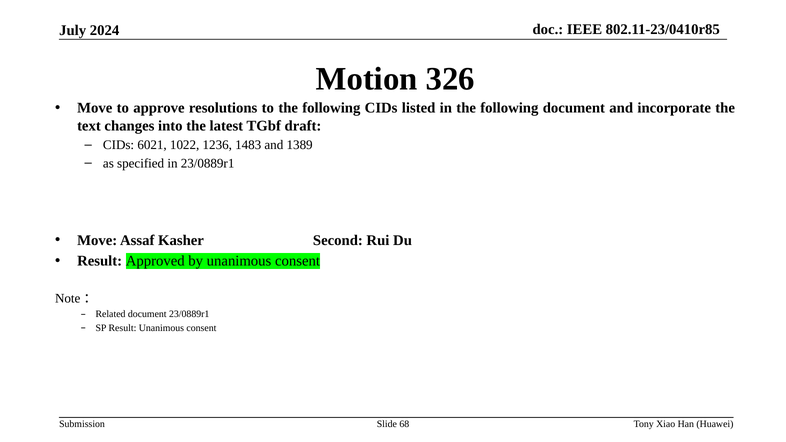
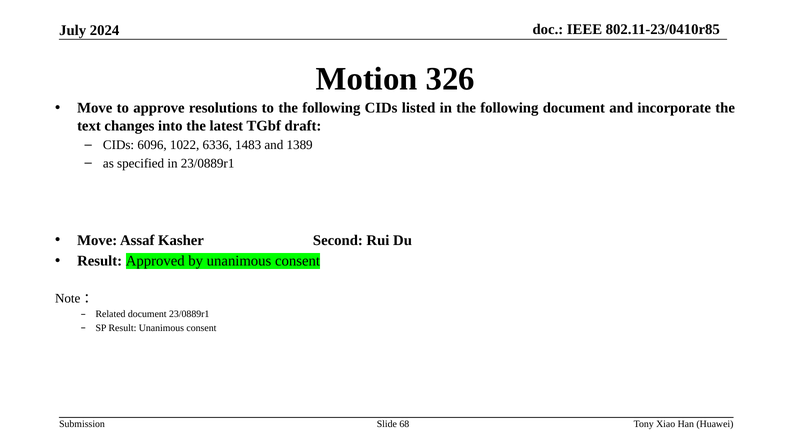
6021: 6021 -> 6096
1236: 1236 -> 6336
